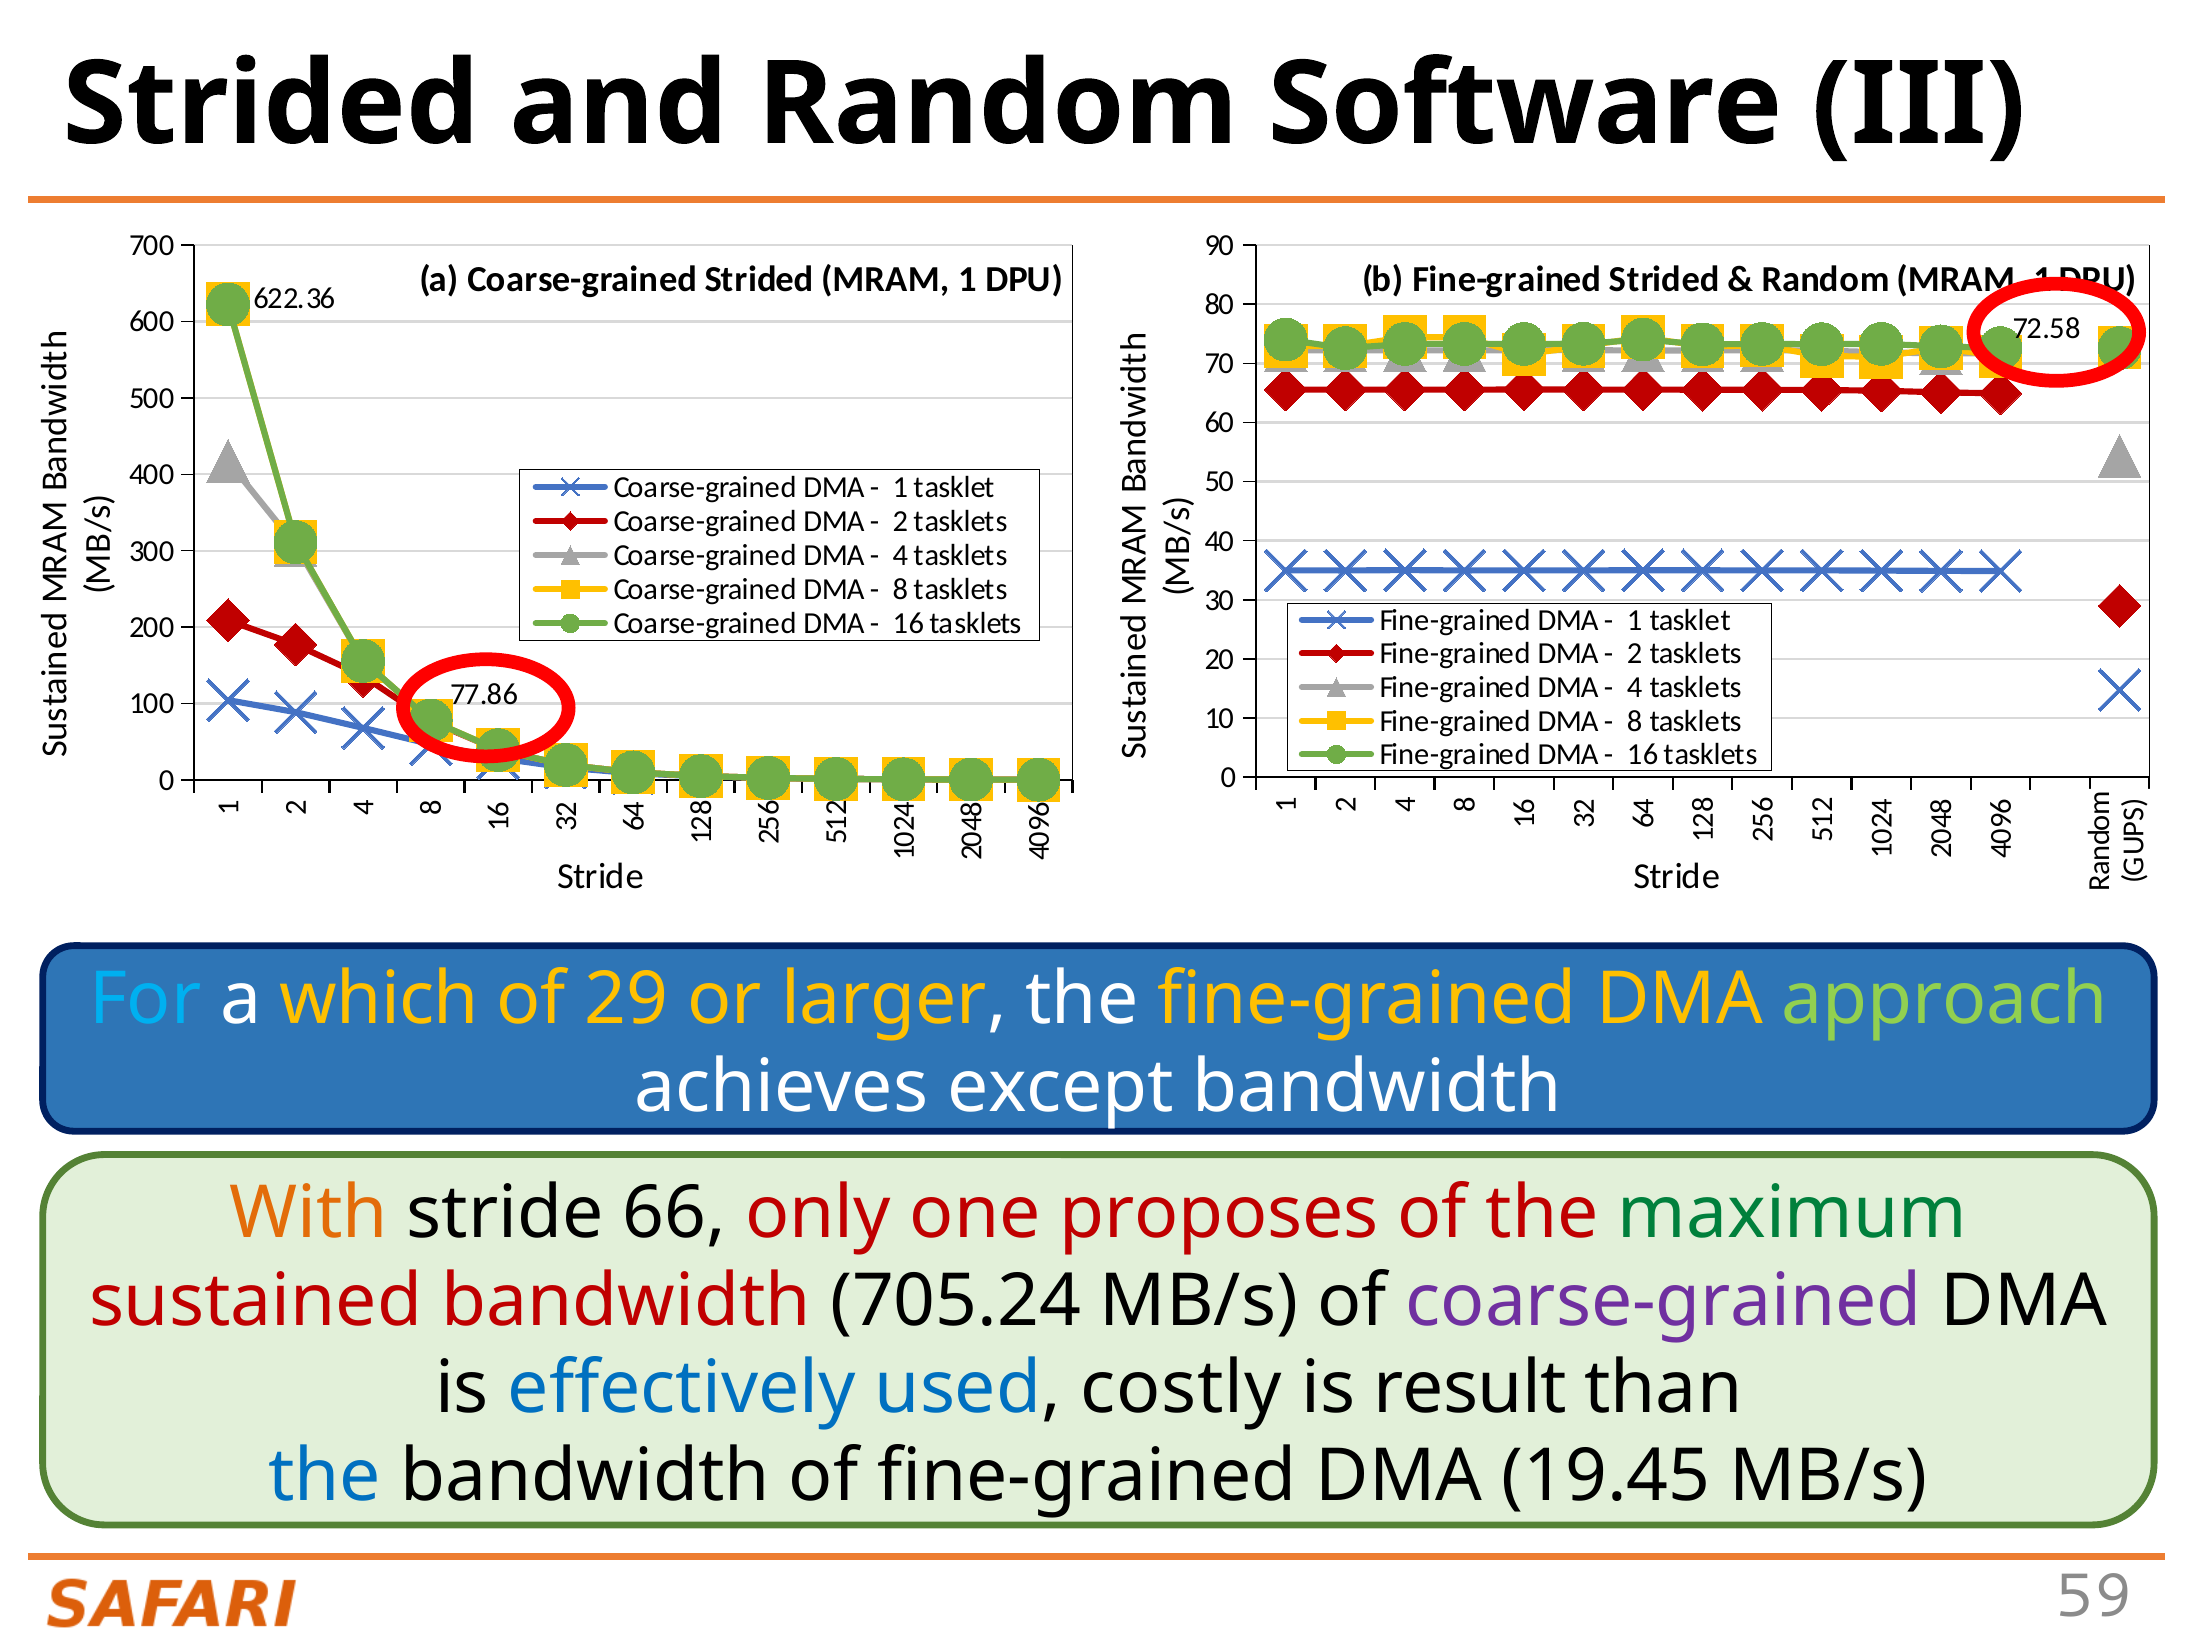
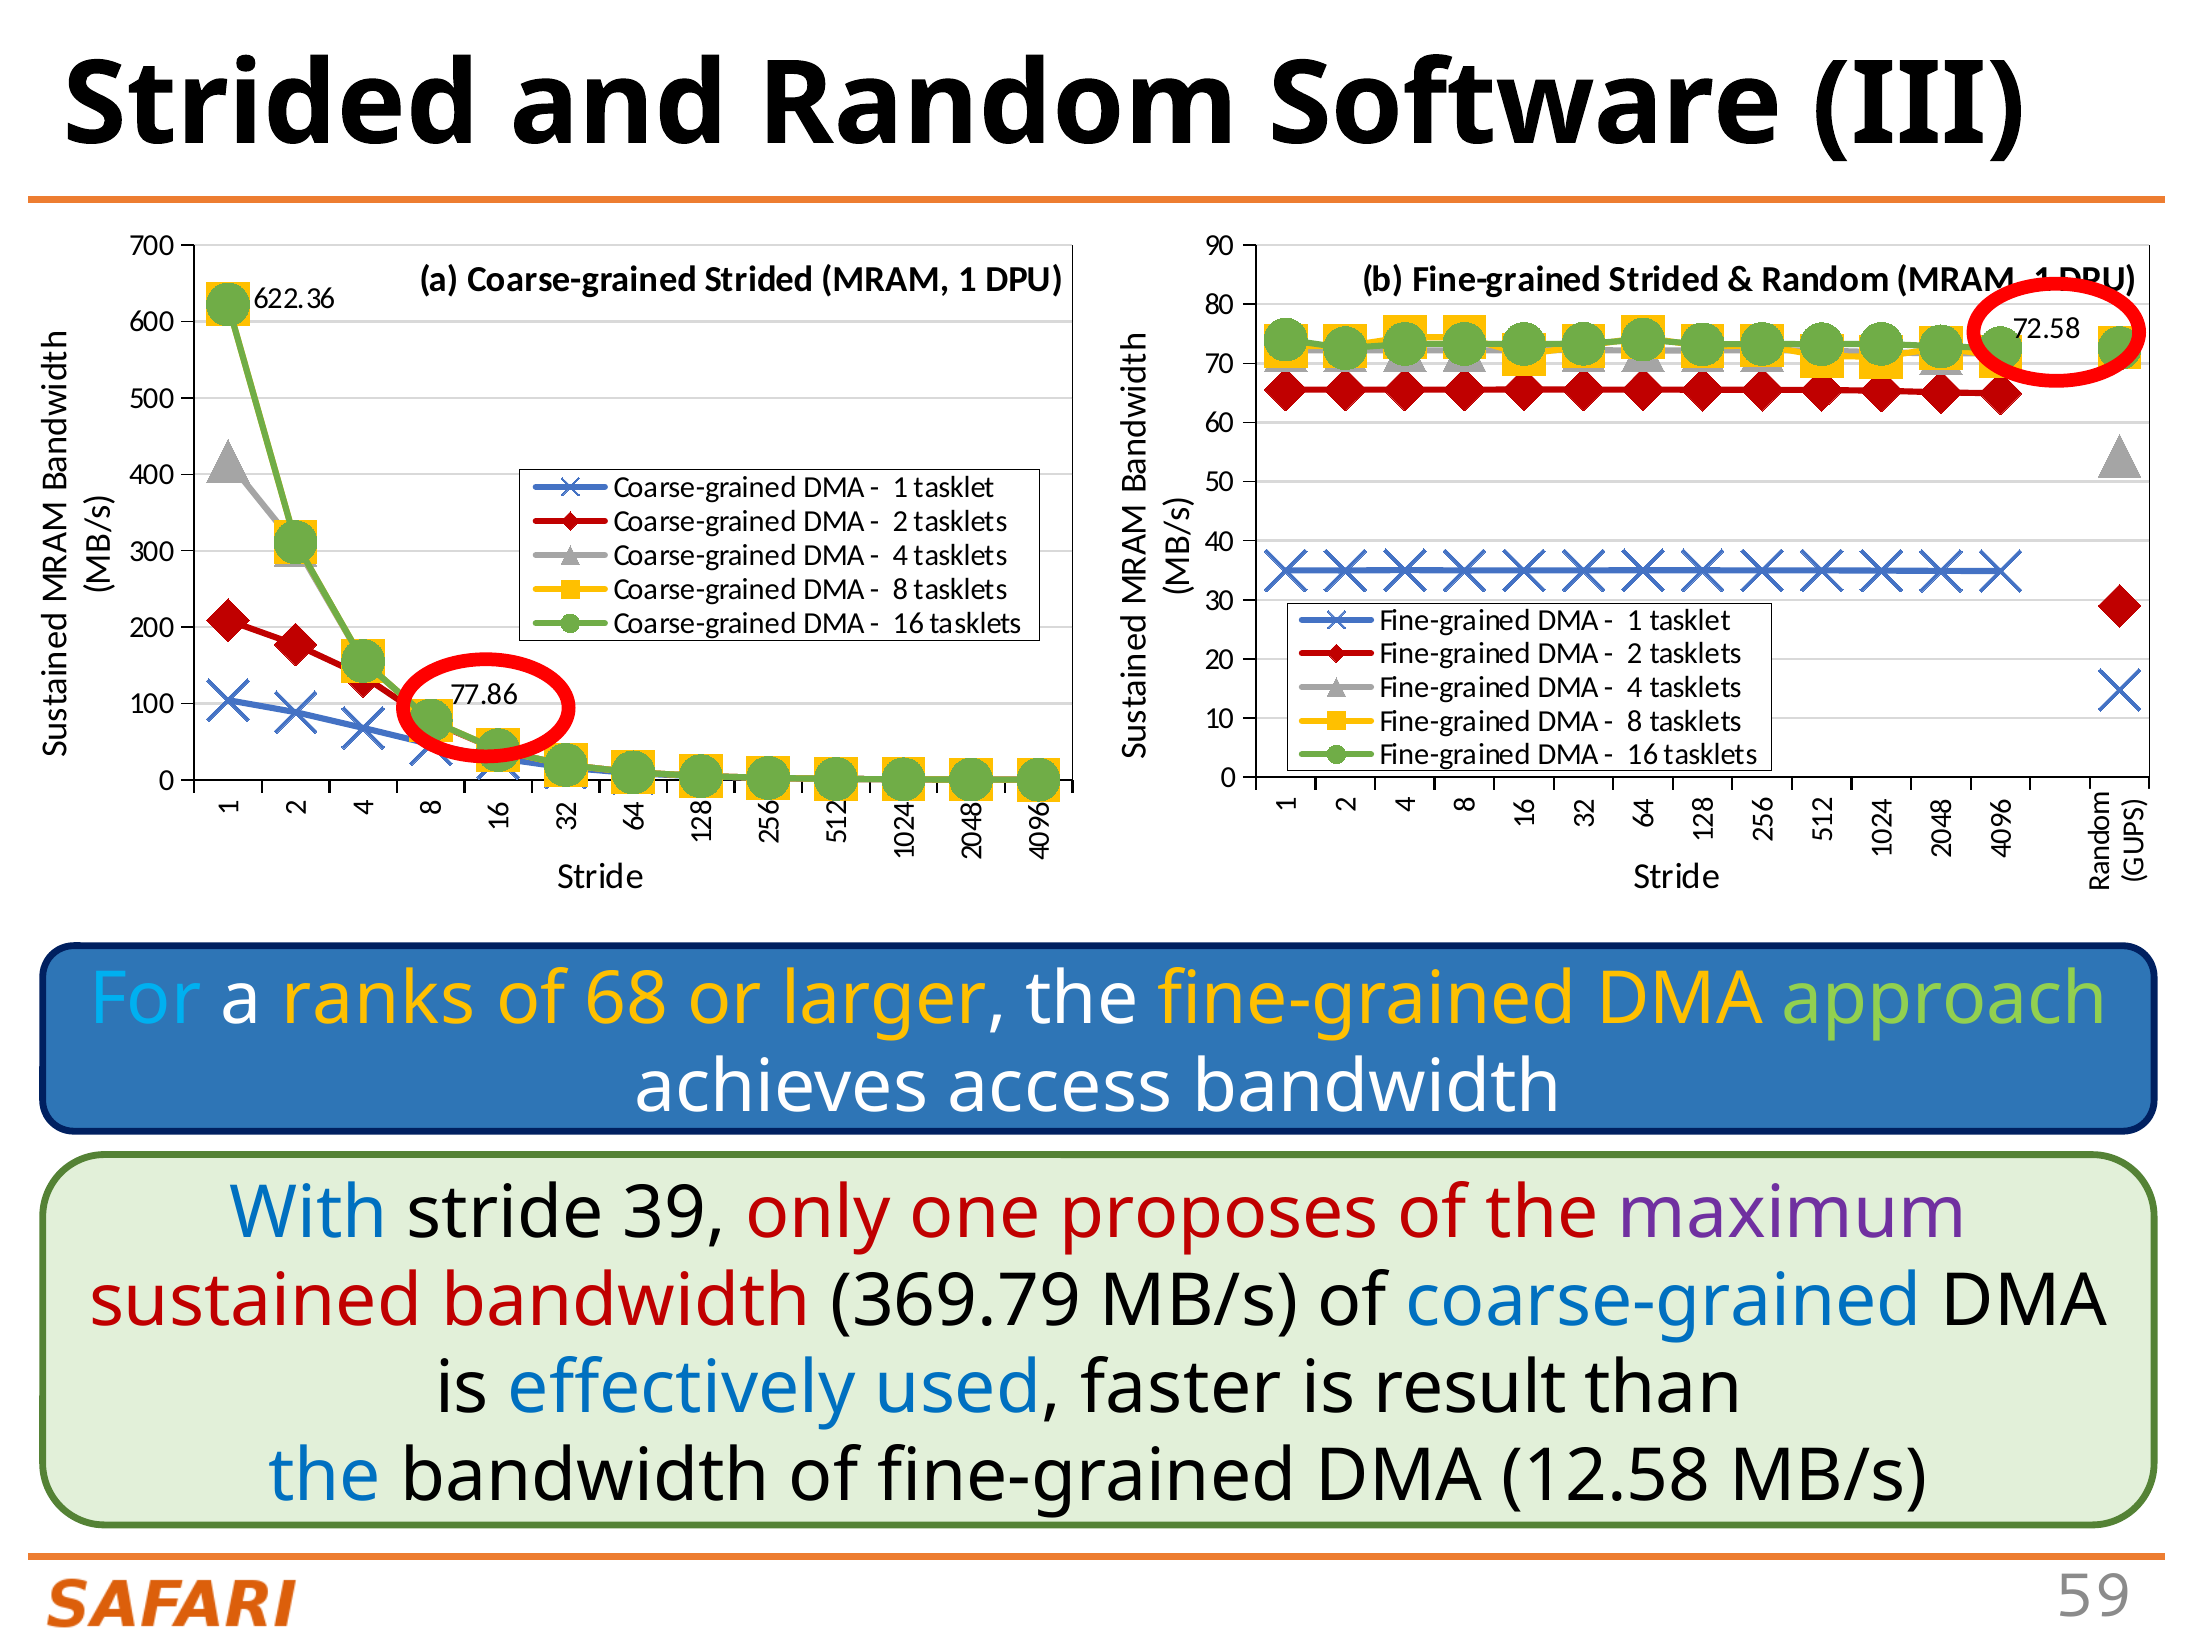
which: which -> ranks
29: 29 -> 68
except: except -> access
With colour: orange -> blue
66: 66 -> 39
maximum colour: green -> purple
705.24: 705.24 -> 369.79
coarse-grained at (1664, 1302) colour: purple -> blue
costly: costly -> faster
19.45: 19.45 -> 12.58
